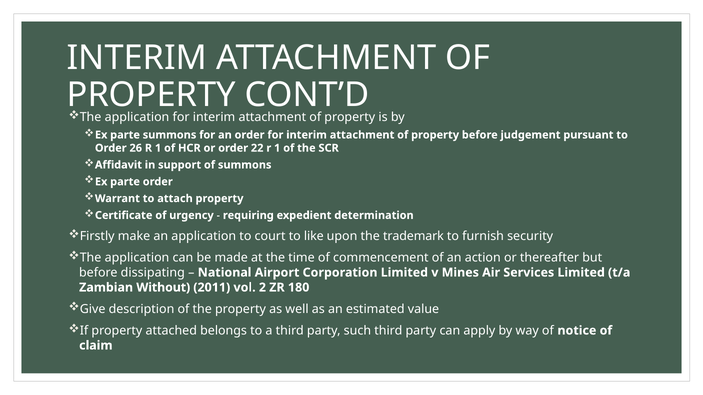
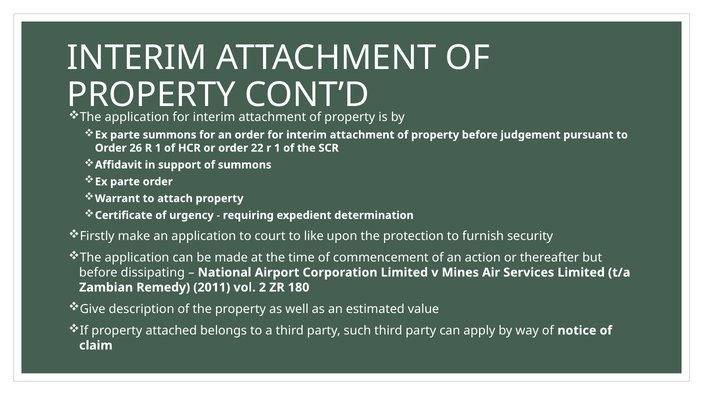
trademark: trademark -> protection
Without: Without -> Remedy
